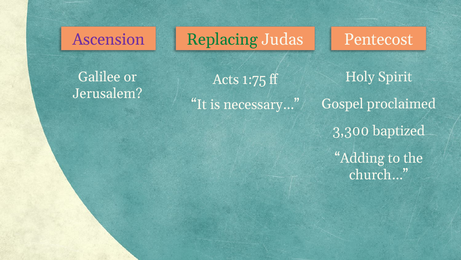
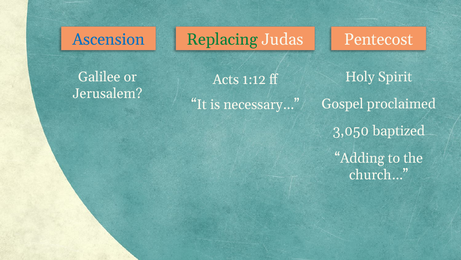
Ascension colour: purple -> blue
1:75: 1:75 -> 1:12
3,300: 3,300 -> 3,050
